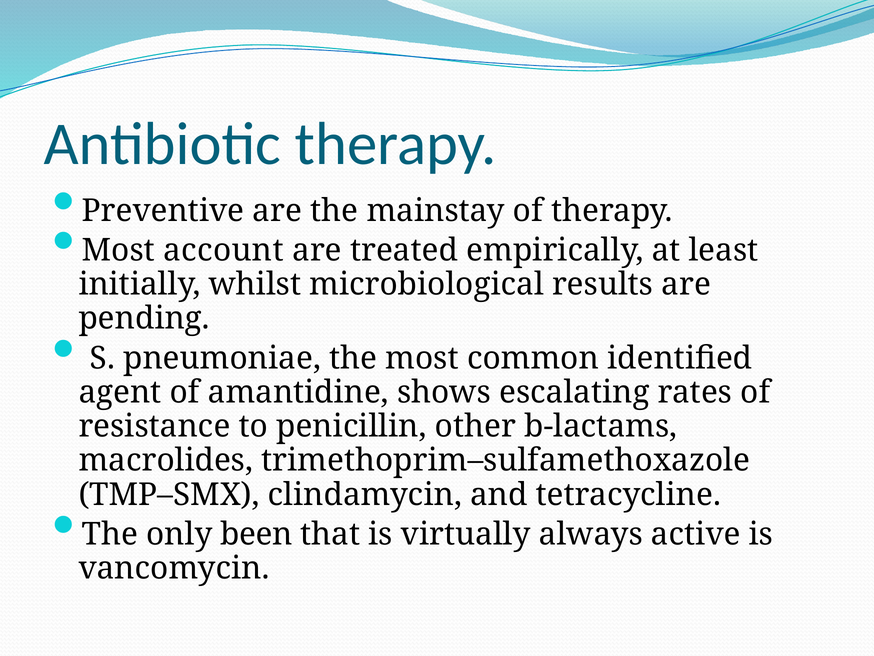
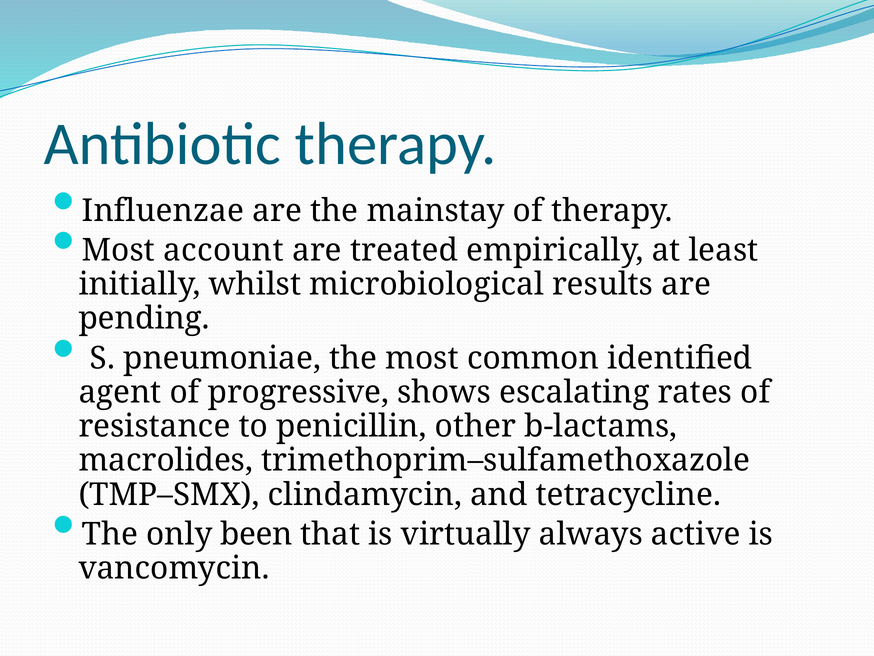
Preventive: Preventive -> Influenzae
amantidine: amantidine -> progressive
